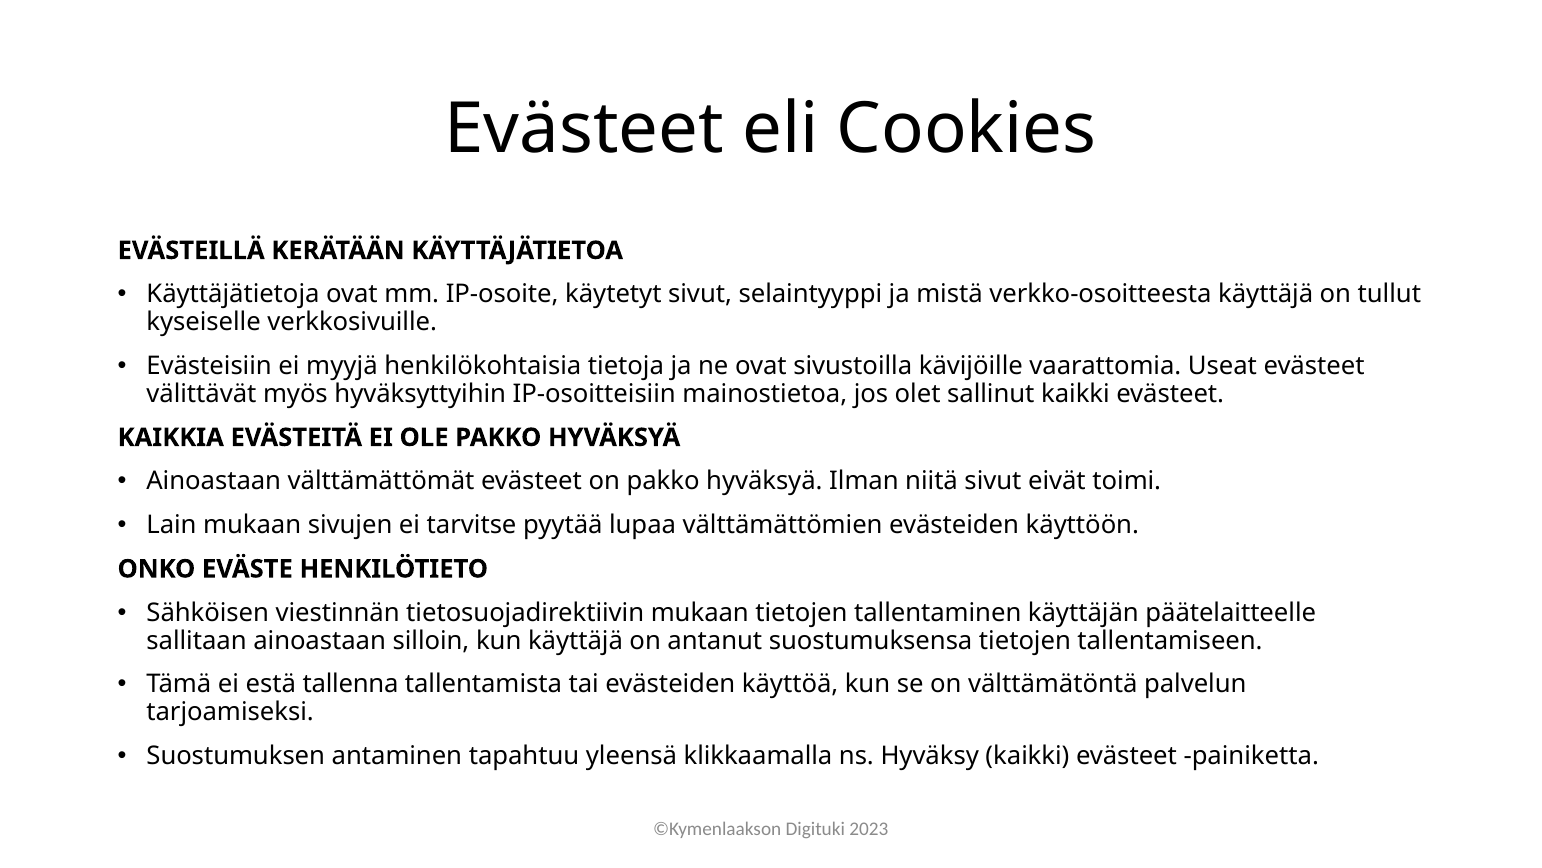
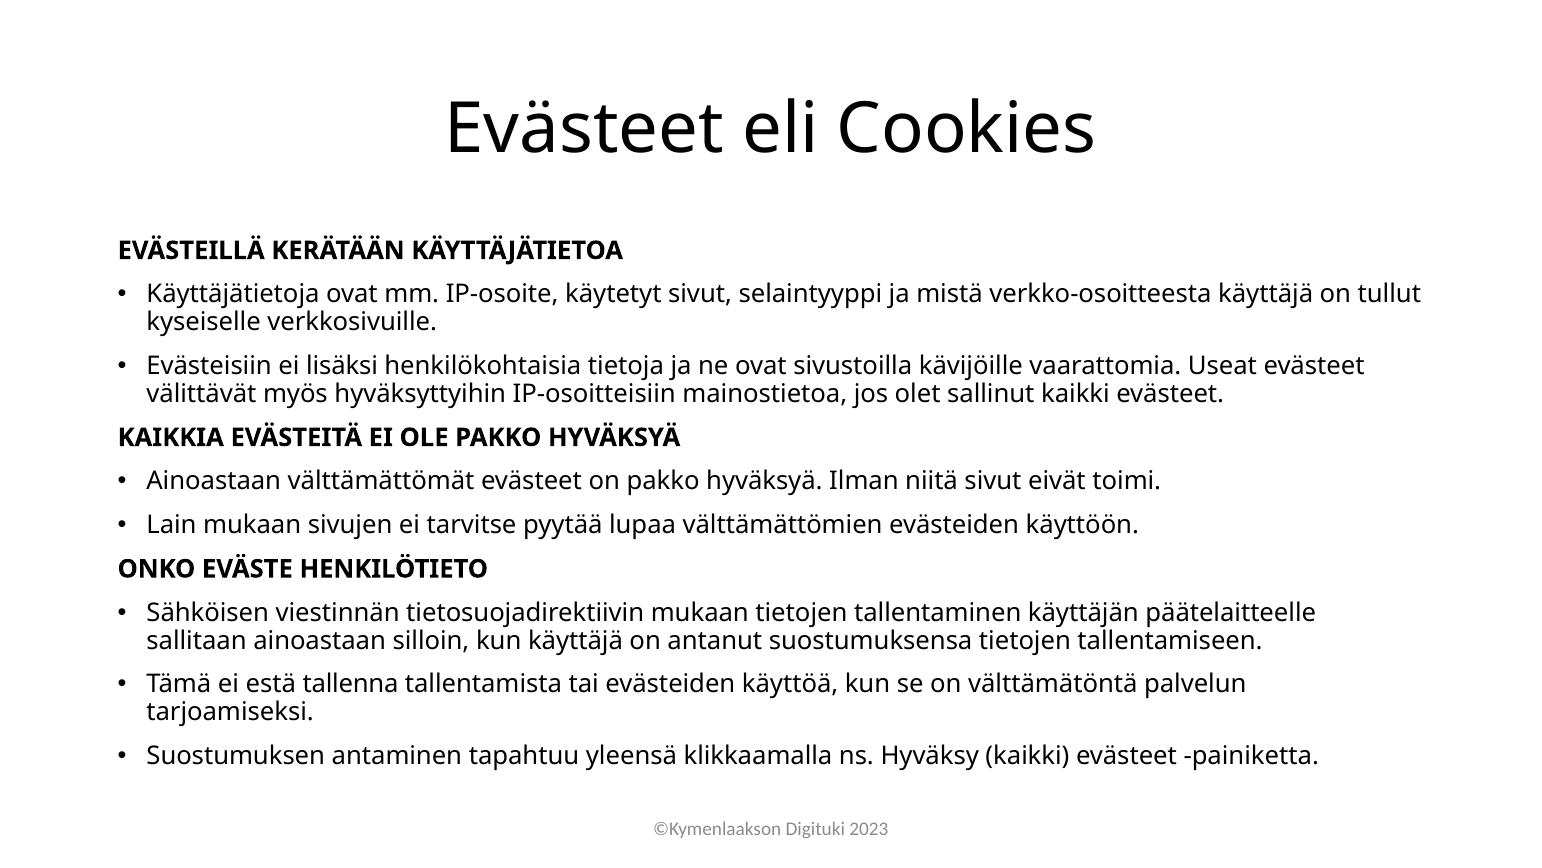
myyjä: myyjä -> lisäksi
